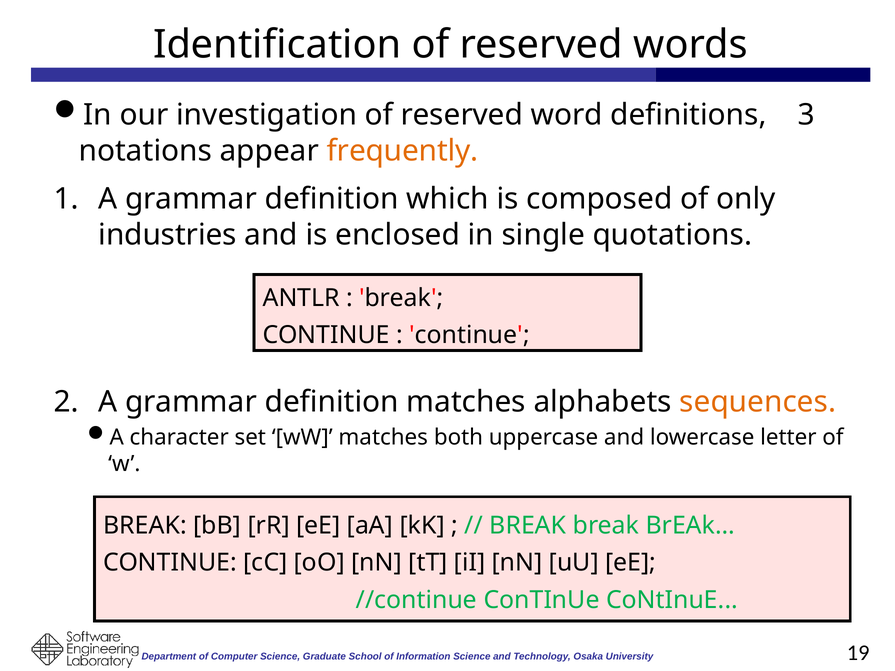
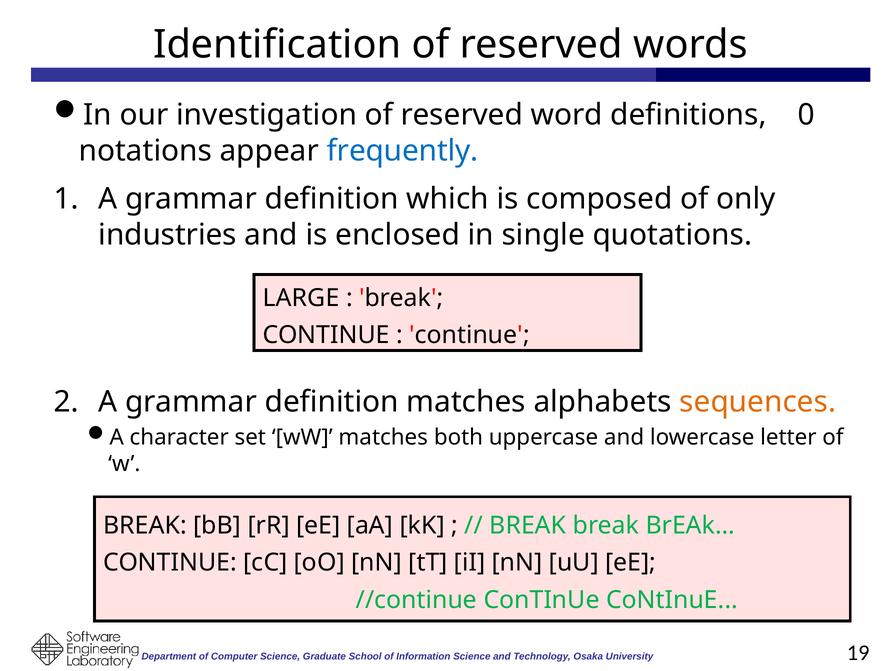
3: 3 -> 0
frequently colour: orange -> blue
ANTLR: ANTLR -> LARGE
